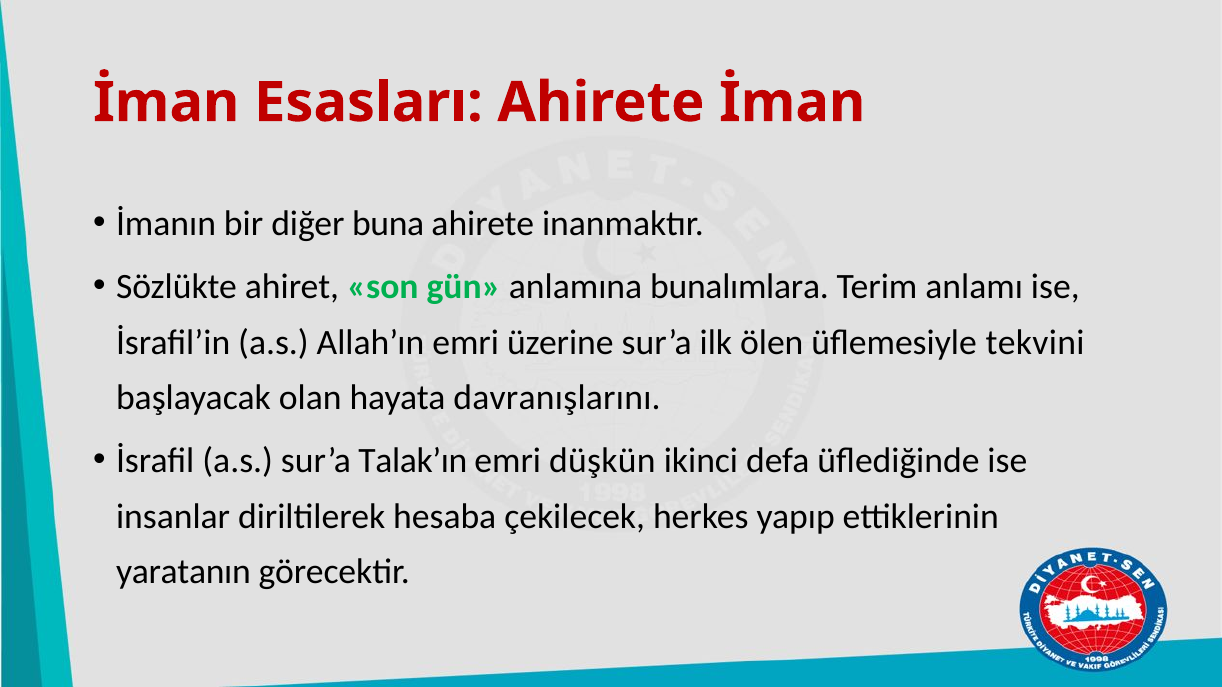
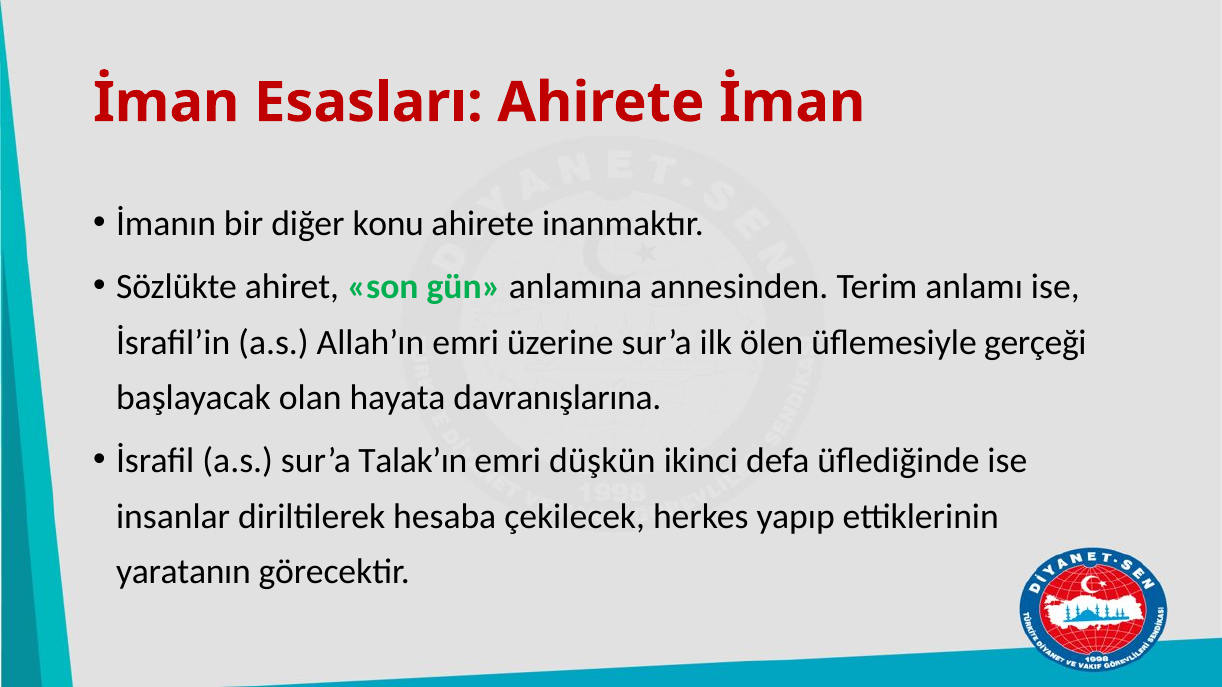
buna: buna -> konu
bunalımlara: bunalımlara -> annesinden
tekvini: tekvini -> gerçeği
davranışlarını: davranışlarını -> davranışlarına
